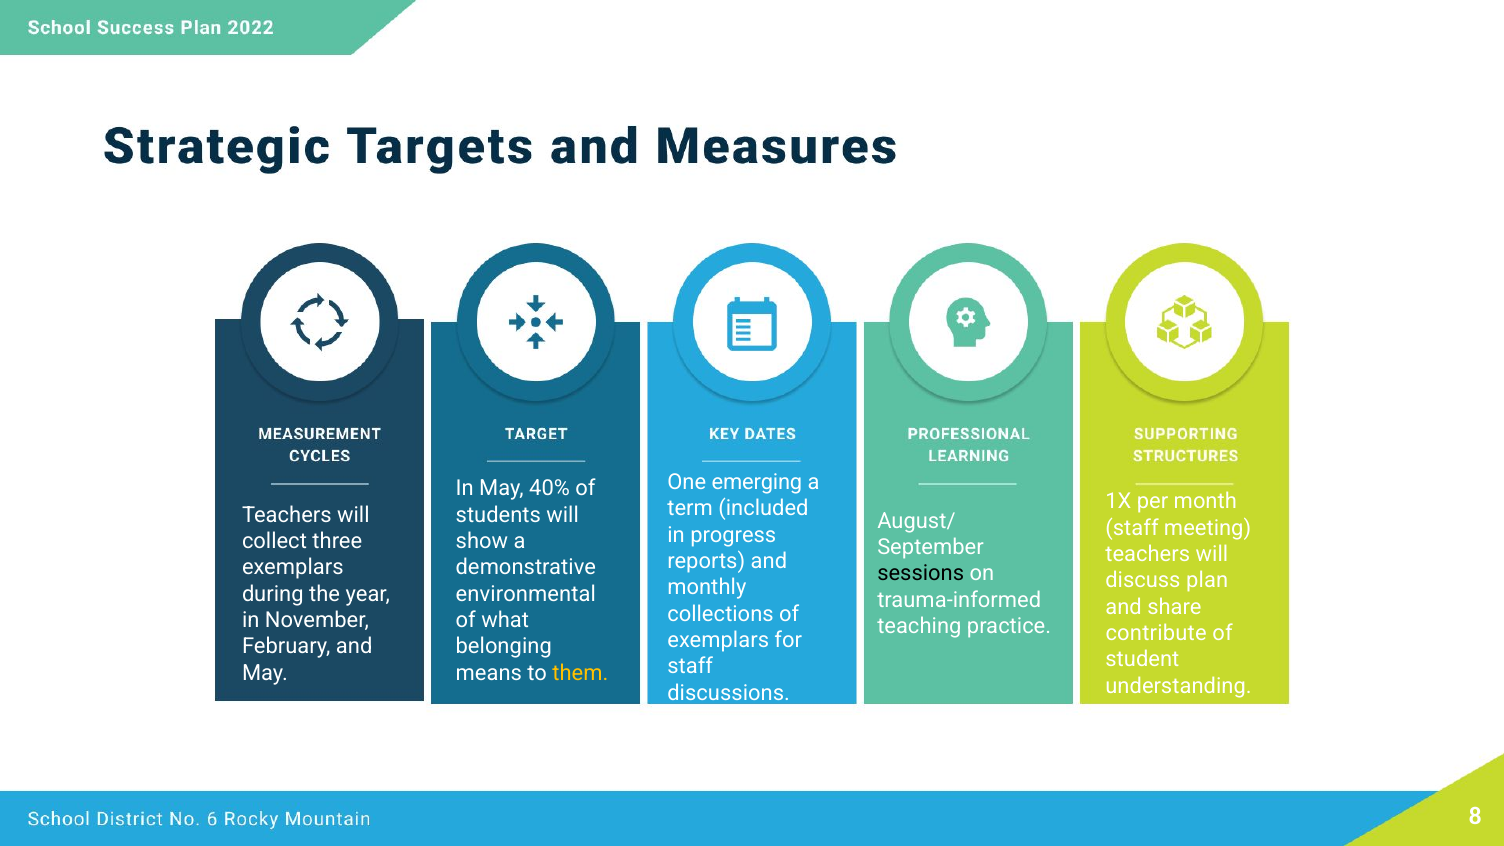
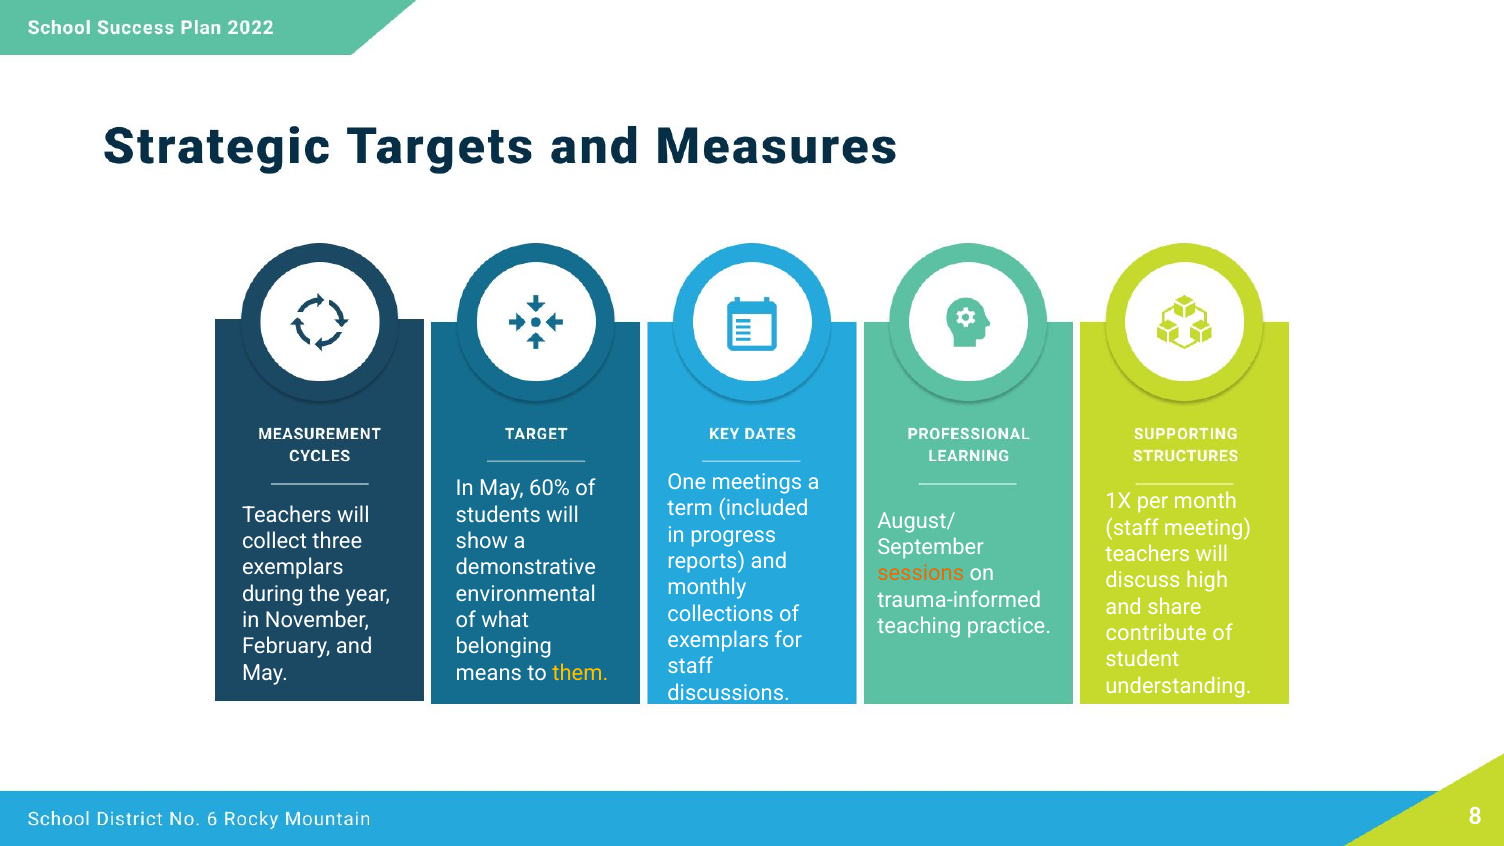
emerging: emerging -> meetings
40%: 40% -> 60%
sessions colour: black -> orange
plan: plan -> high
